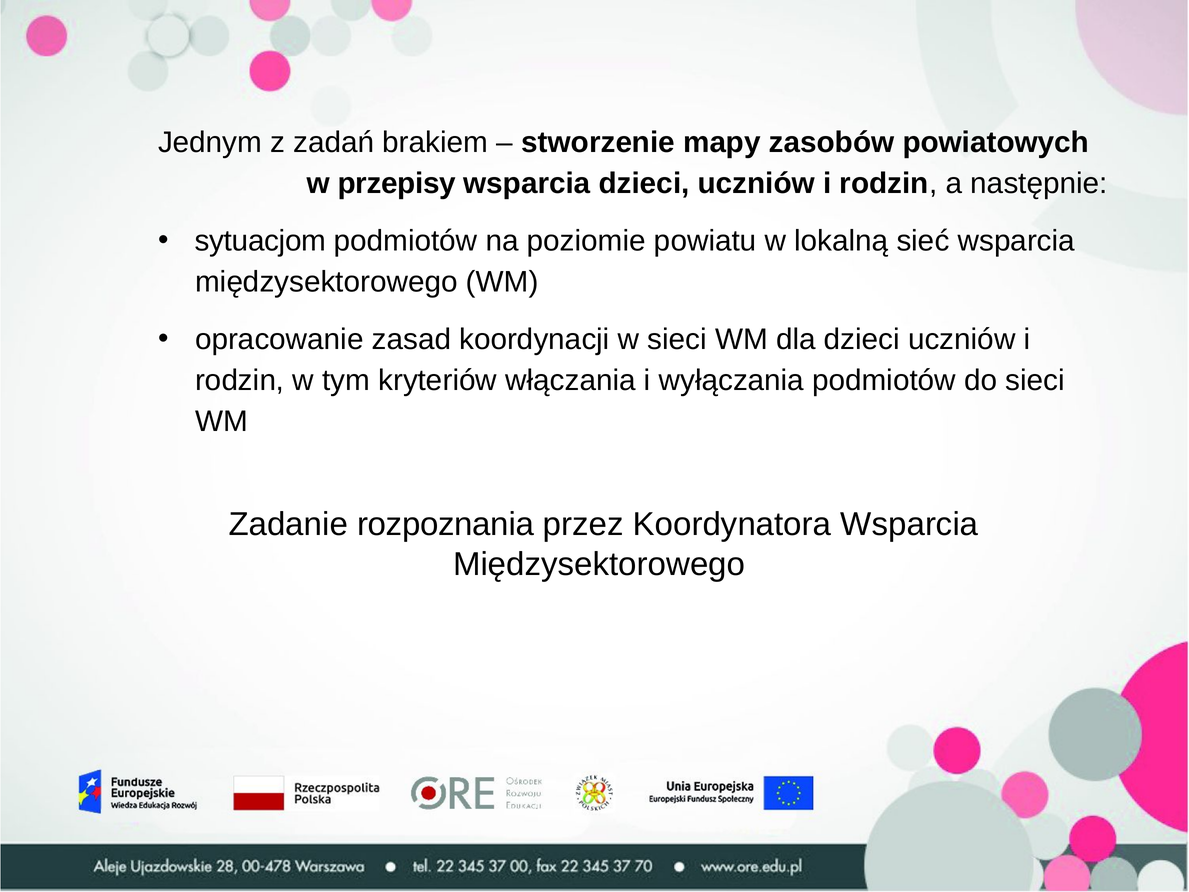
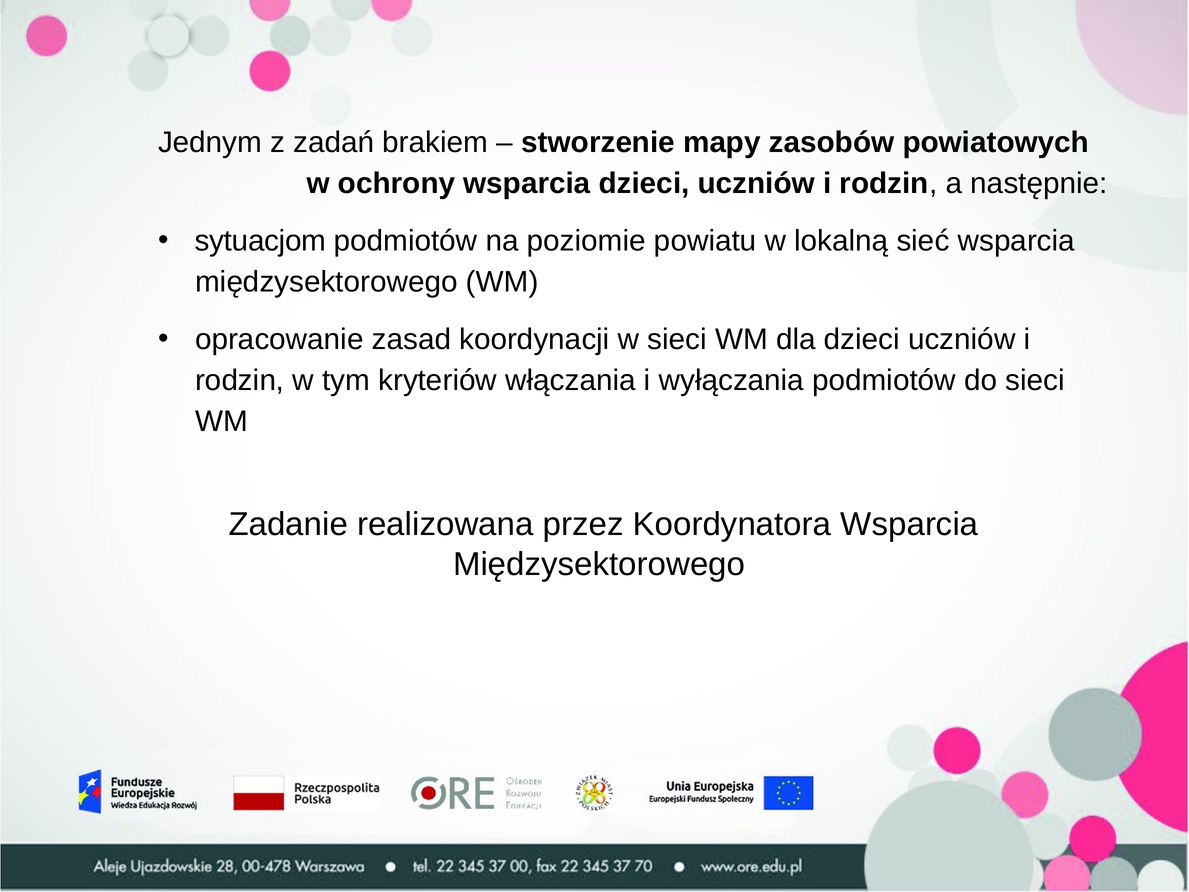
przepisy: przepisy -> ochrony
rozpoznania: rozpoznania -> realizowana
